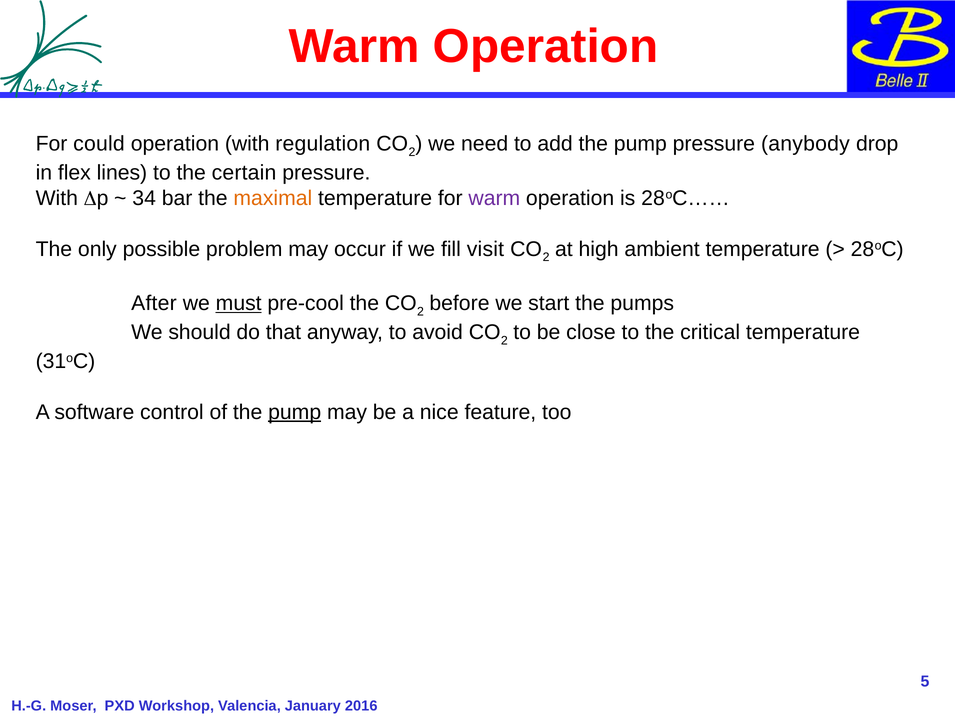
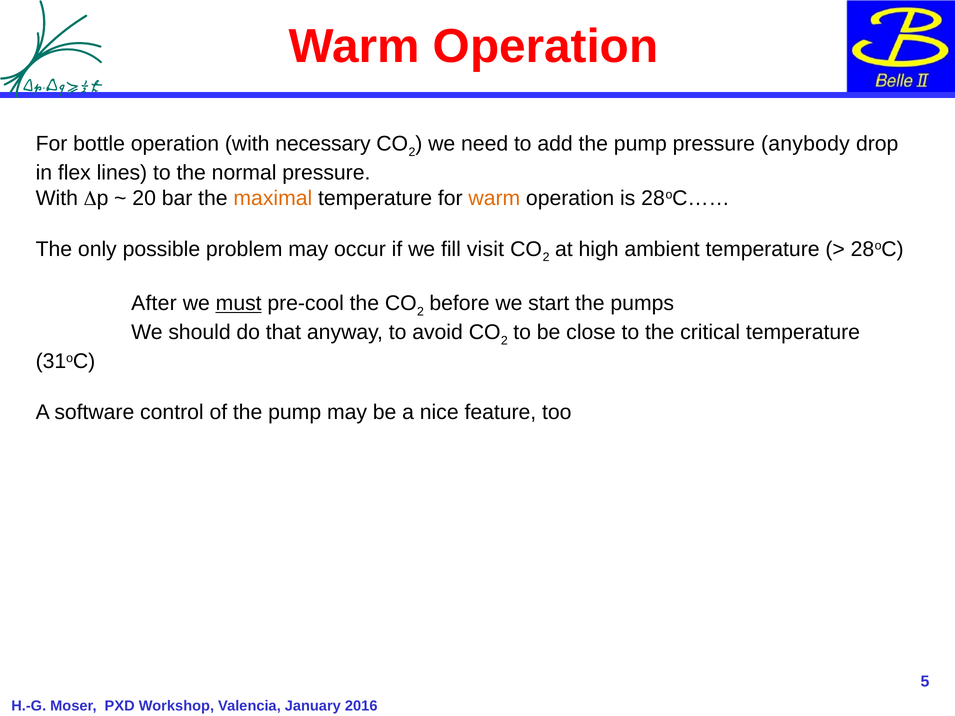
could: could -> bottle
regulation: regulation -> necessary
certain: certain -> normal
34: 34 -> 20
warm at (494, 198) colour: purple -> orange
pump at (295, 412) underline: present -> none
